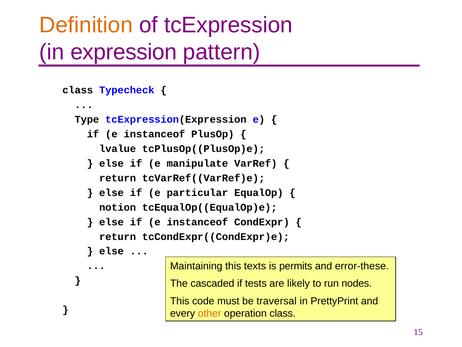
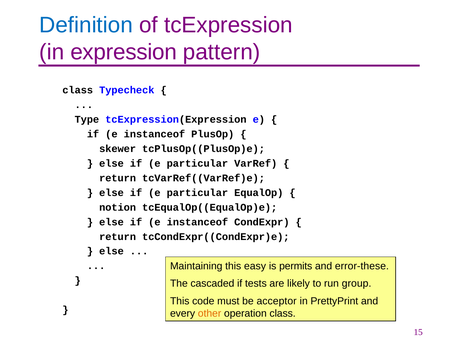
Definition colour: orange -> blue
lvalue: lvalue -> skewer
manipulate at (197, 163): manipulate -> particular
texts: texts -> easy
nodes: nodes -> group
traversal: traversal -> acceptor
